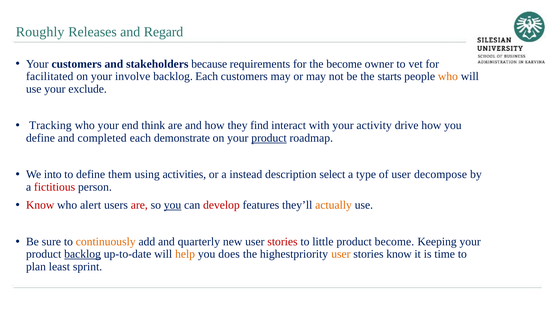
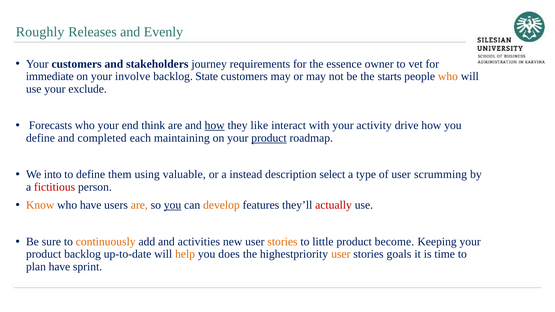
Regard: Regard -> Evenly
because: because -> journey
the become: become -> essence
facilitated: facilitated -> immediate
backlog Each: Each -> State
Tracking: Tracking -> Forecasts
how at (215, 125) underline: none -> present
find: find -> like
demonstrate: demonstrate -> maintaining
activities: activities -> valuable
decompose: decompose -> scrumming
Know at (40, 205) colour: red -> orange
who alert: alert -> have
are at (139, 205) colour: red -> orange
develop colour: red -> orange
actually colour: orange -> red
quarterly: quarterly -> activities
stories at (282, 242) colour: red -> orange
backlog at (83, 254) underline: present -> none
stories know: know -> goals
plan least: least -> have
